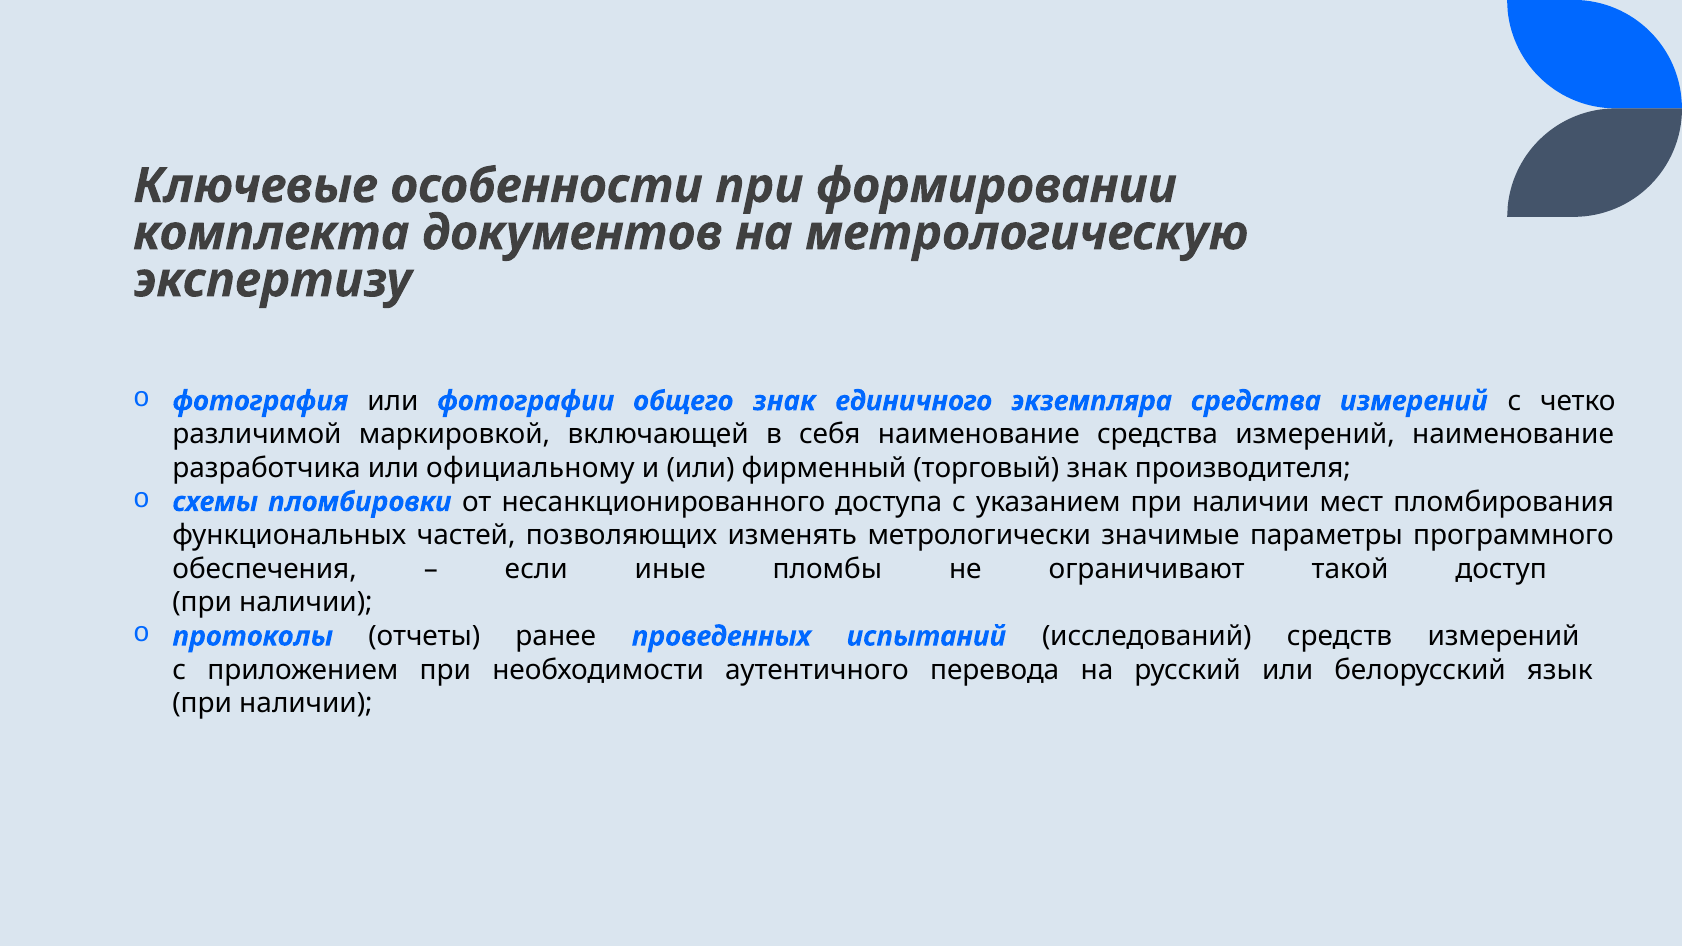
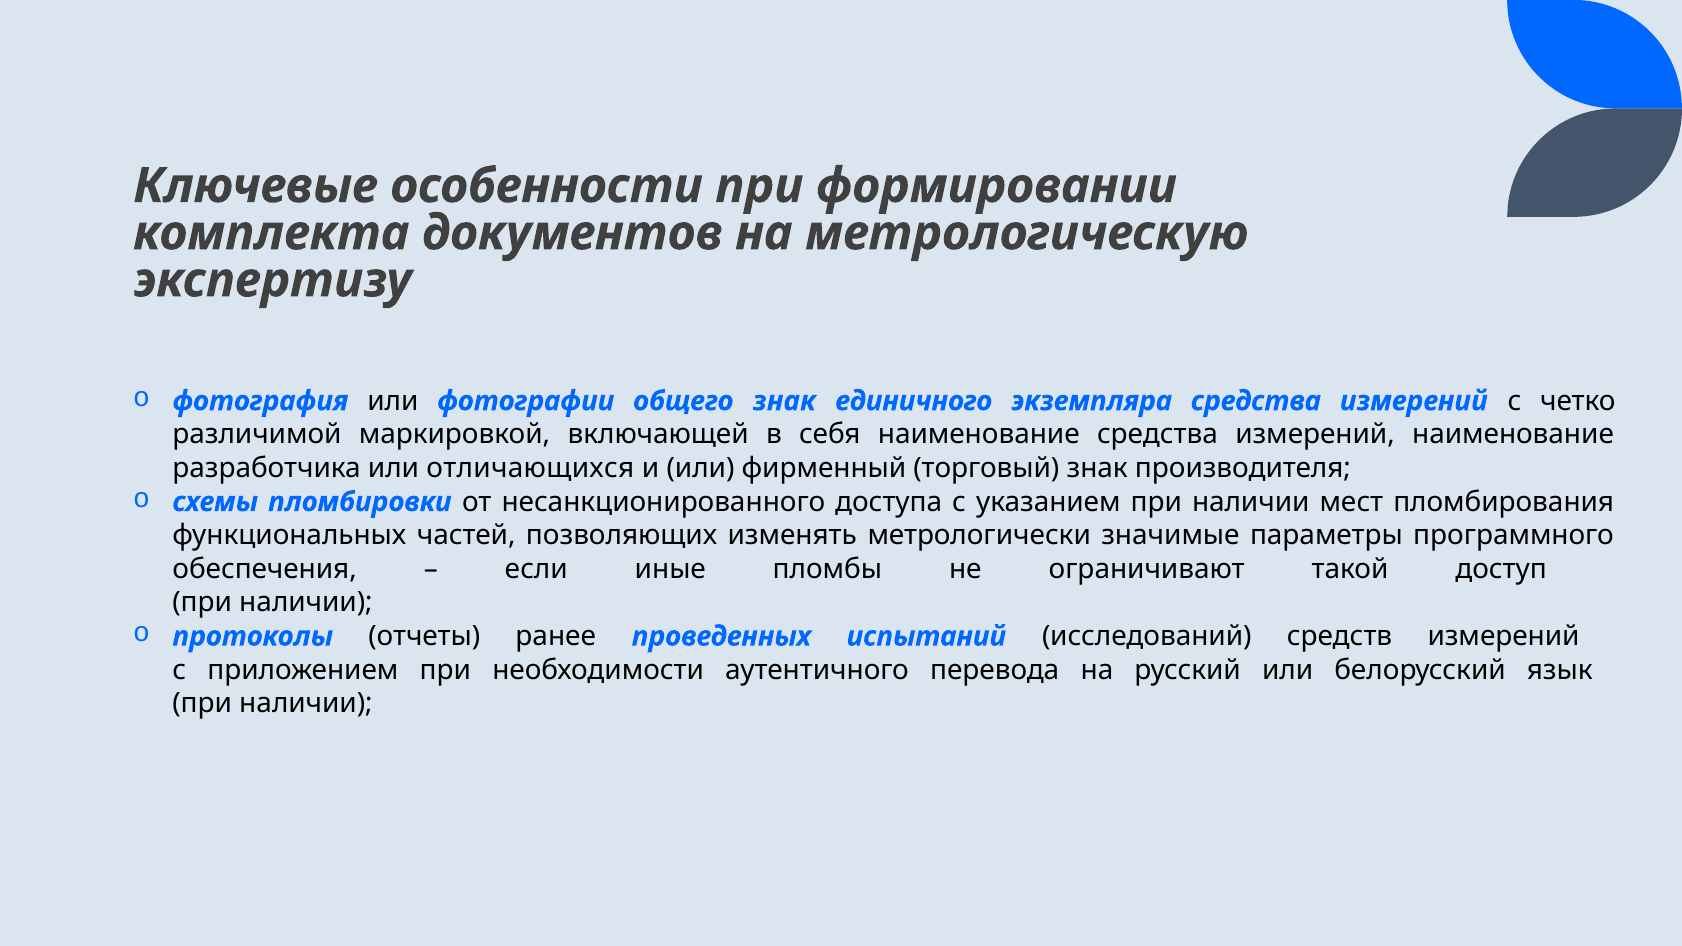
официальному: официальному -> отличающихся
